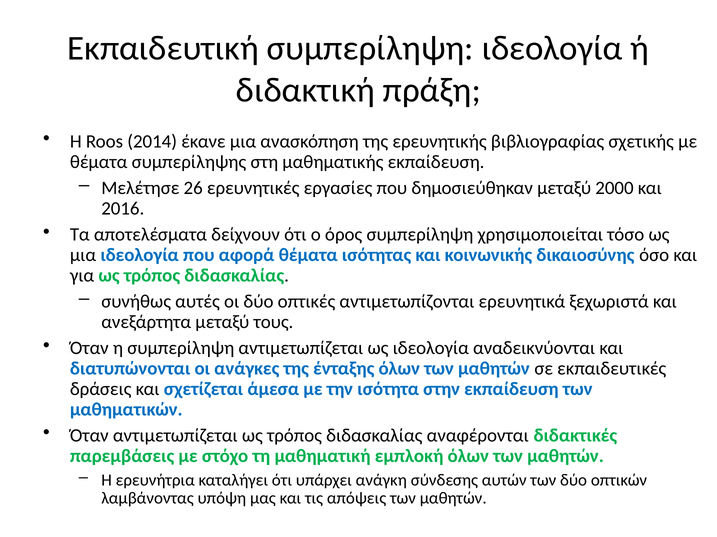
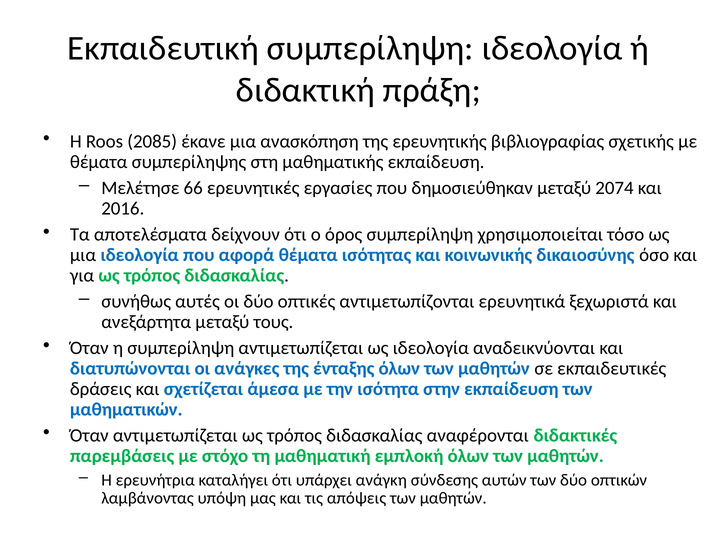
2014: 2014 -> 2085
26: 26 -> 66
2000: 2000 -> 2074
